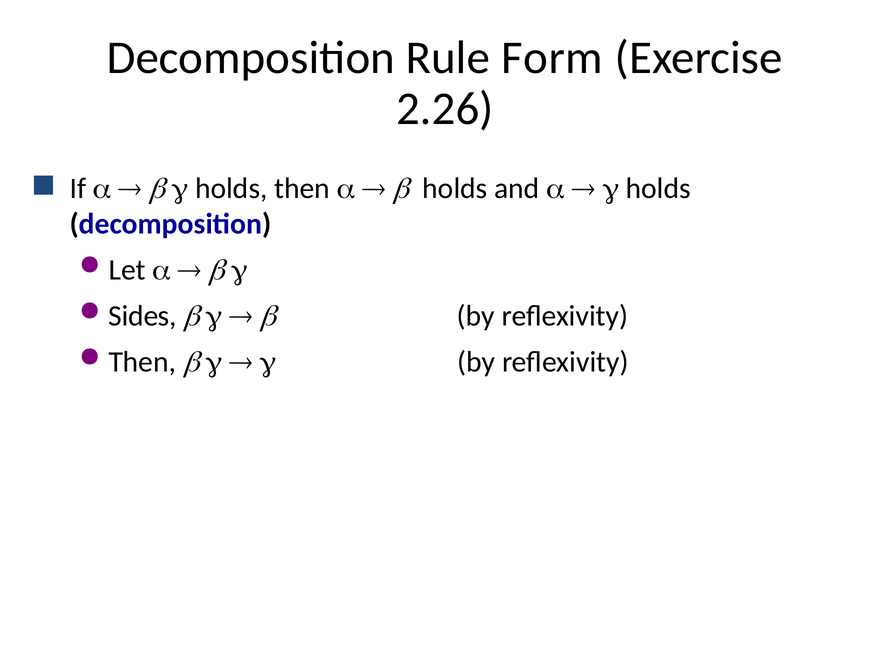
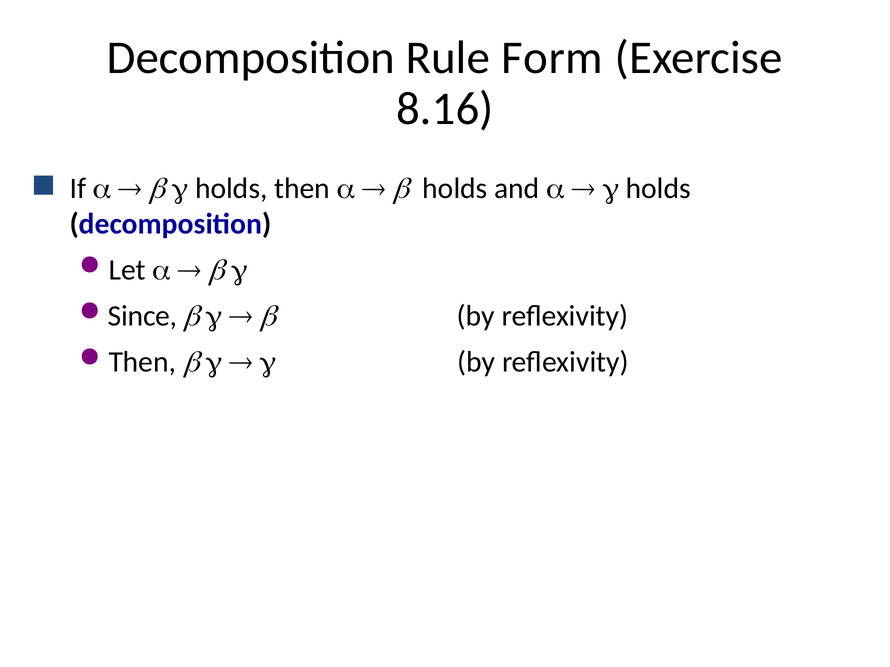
2.26: 2.26 -> 8.16
Sides: Sides -> Since
